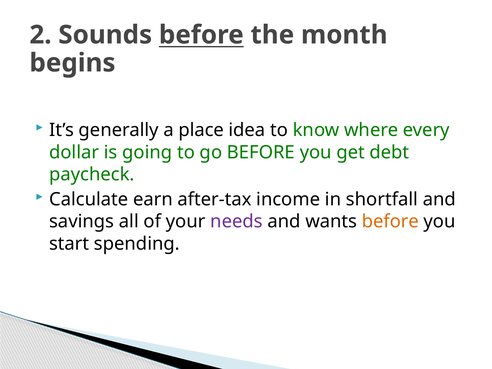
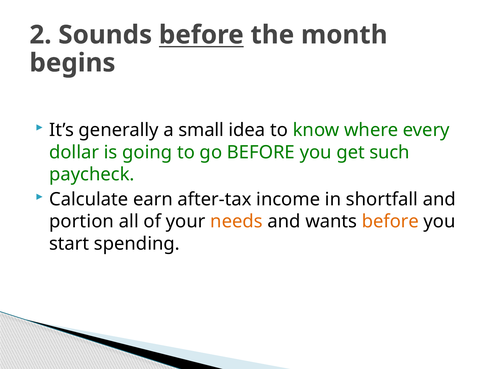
place: place -> small
debt: debt -> such
savings: savings -> portion
needs colour: purple -> orange
